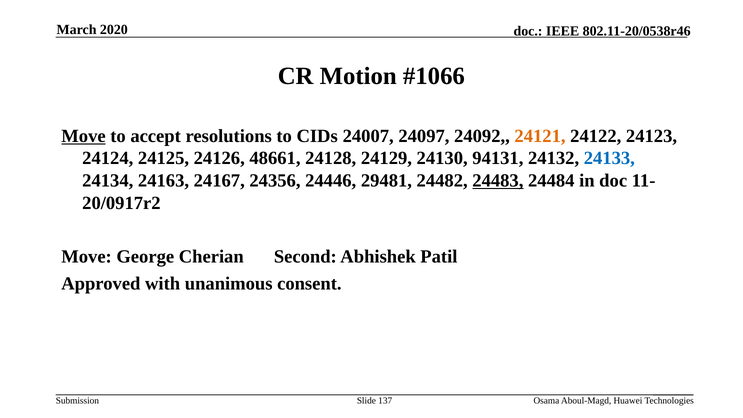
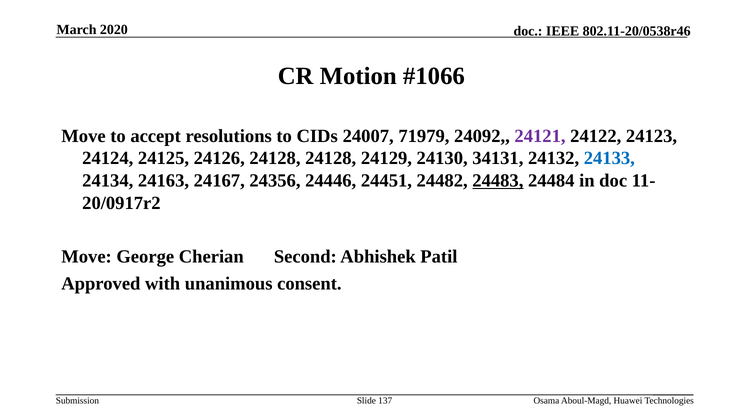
Move at (83, 136) underline: present -> none
24097: 24097 -> 71979
24121 colour: orange -> purple
24126 48661: 48661 -> 24128
94131: 94131 -> 34131
29481: 29481 -> 24451
